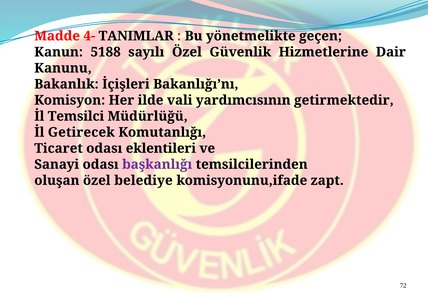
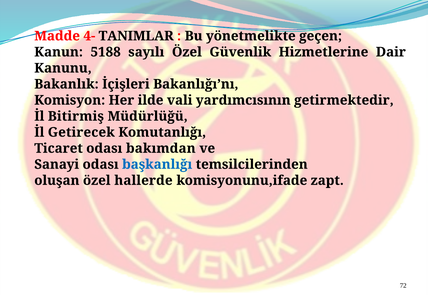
Temsilci: Temsilci -> Bitirmiş
eklentileri: eklentileri -> bakımdan
başkanlığı colour: purple -> blue
belediye: belediye -> hallerde
